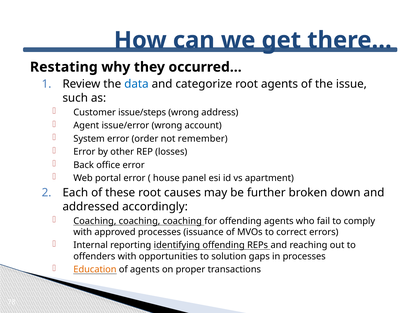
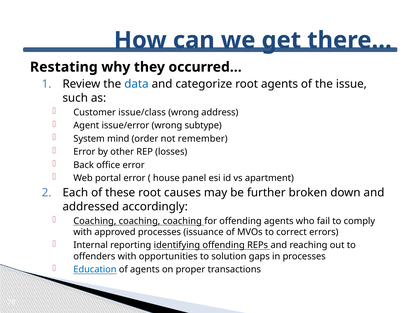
issue/steps: issue/steps -> issue/class
account: account -> subtype
System error: error -> mind
Education colour: orange -> blue
